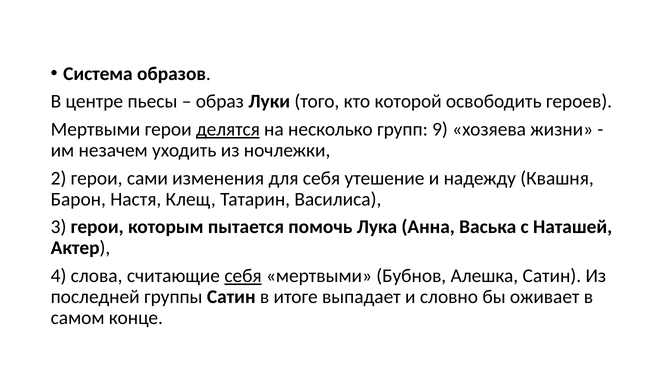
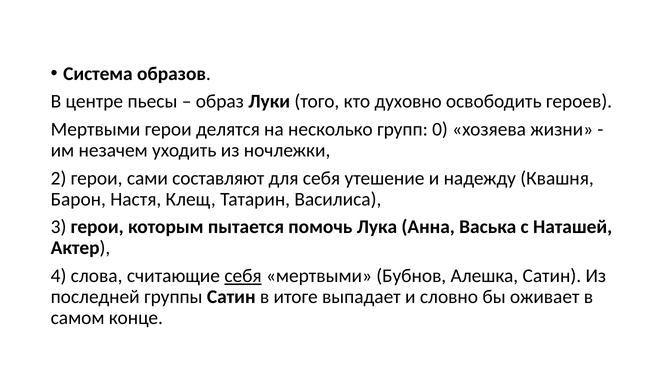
которой: которой -> духовно
делятся underline: present -> none
9: 9 -> 0
изменения: изменения -> составляют
